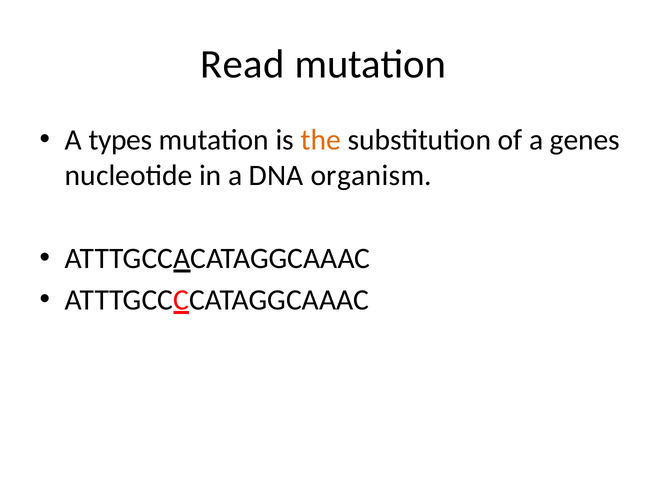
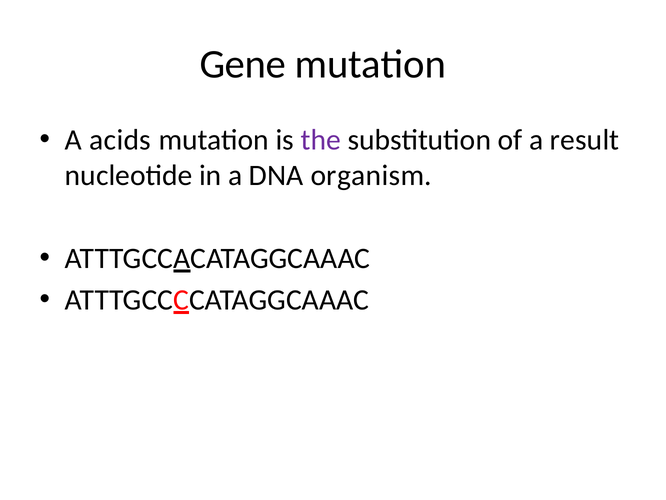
Read: Read -> Gene
types: types -> acids
the colour: orange -> purple
genes: genes -> result
